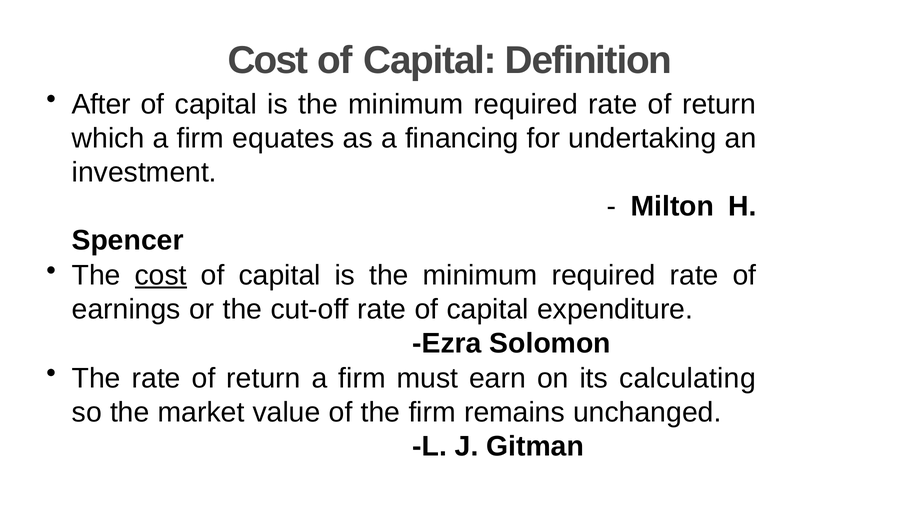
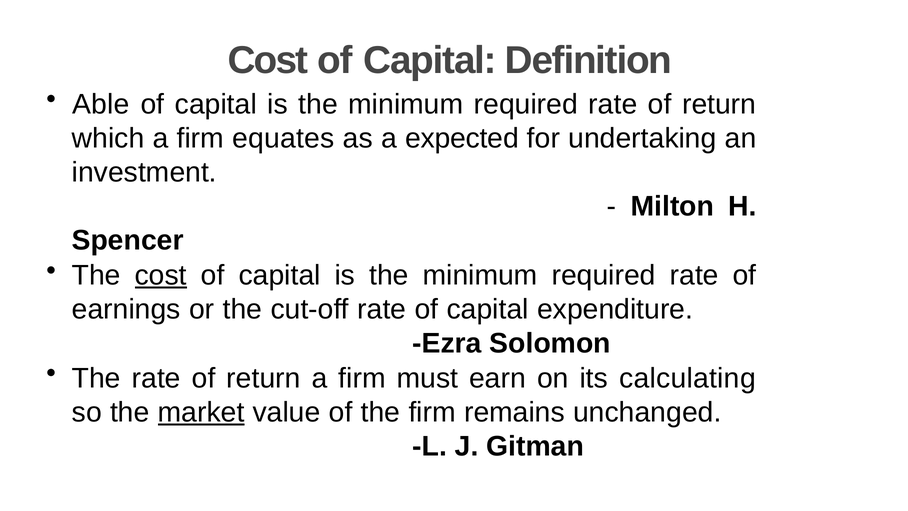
After: After -> Able
financing: financing -> expected
market underline: none -> present
